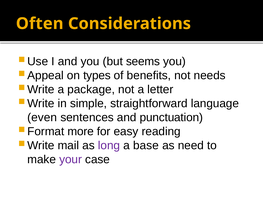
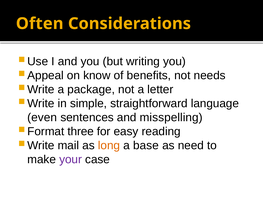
seems: seems -> writing
types: types -> know
punctuation: punctuation -> misspelling
more: more -> three
long colour: purple -> orange
